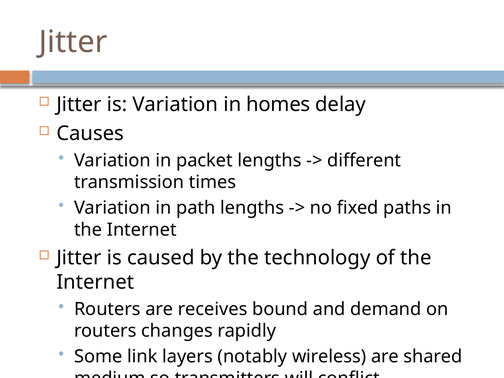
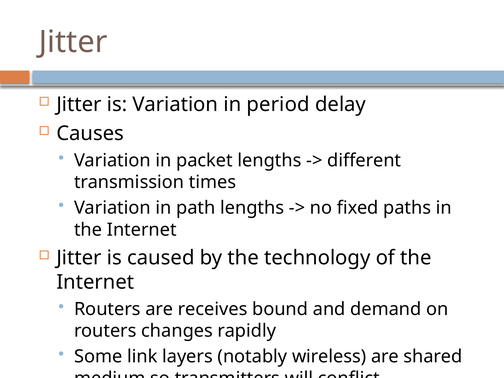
homes: homes -> period
